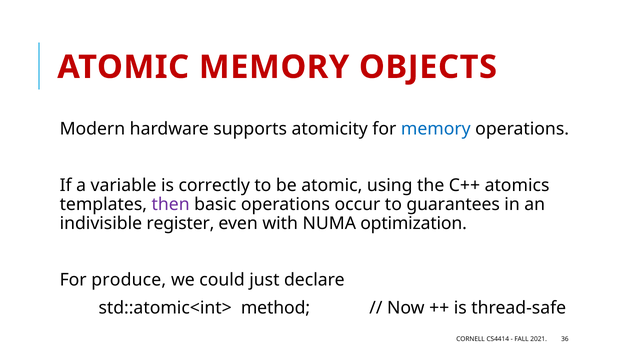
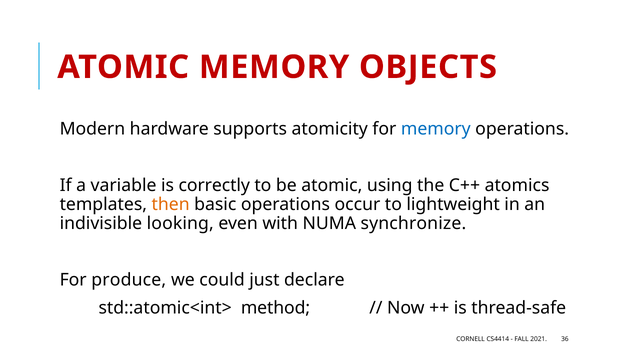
then colour: purple -> orange
guarantees: guarantees -> lightweight
register: register -> looking
optimization: optimization -> synchronize
